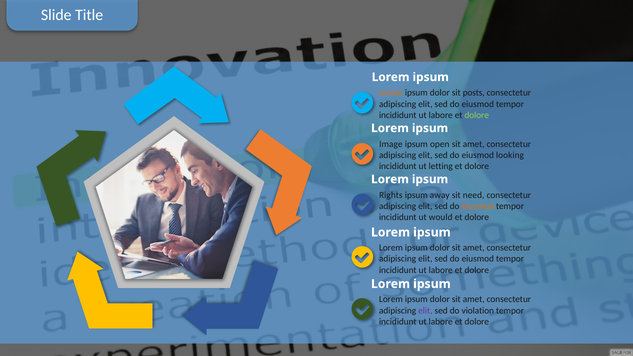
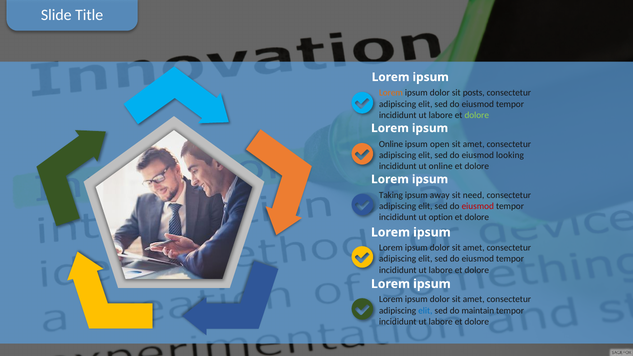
Image at (391, 144): Image -> Online
ut letting: letting -> online
Rights: Rights -> Taking
eiusmod at (478, 206) colour: orange -> red
would: would -> option
elit at (425, 311) colour: purple -> blue
violation: violation -> maintain
